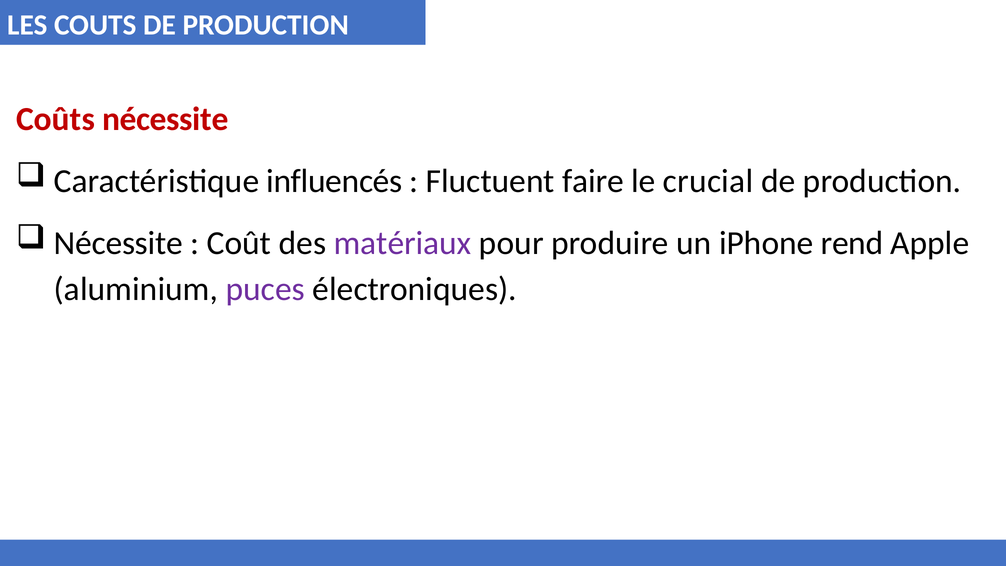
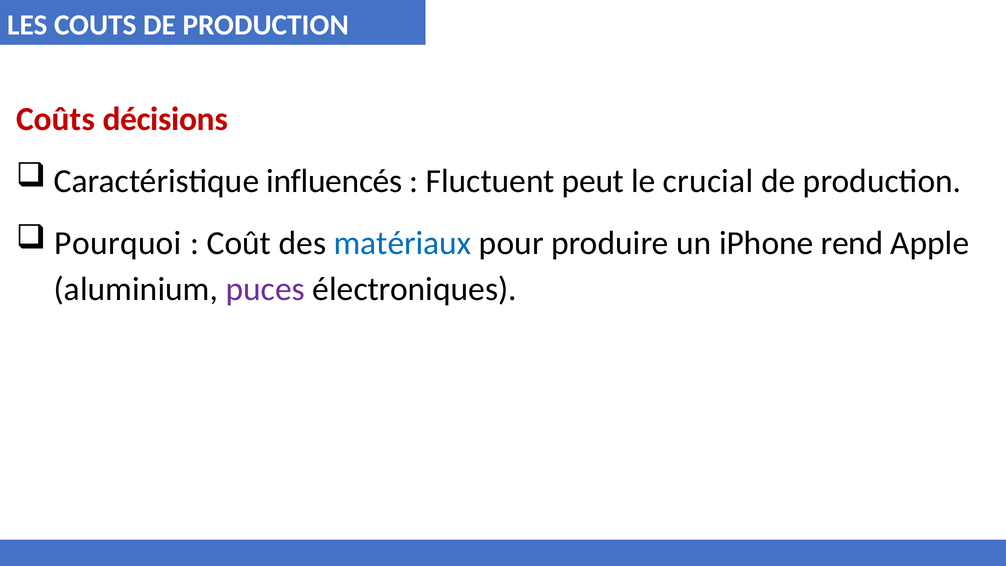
Coûts nécessite: nécessite -> décisions
faire: faire -> peut
Nécessite at (118, 243): Nécessite -> Pourquoi
matériaux colour: purple -> blue
